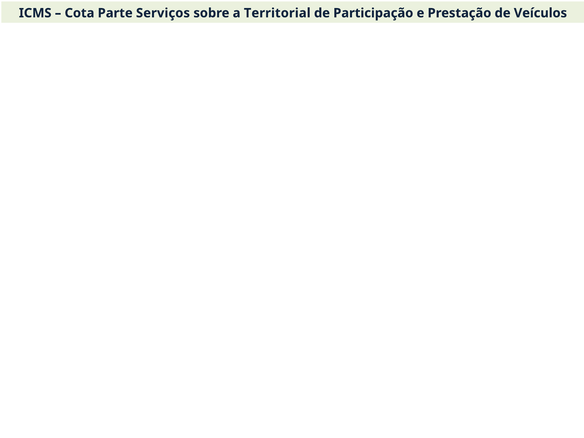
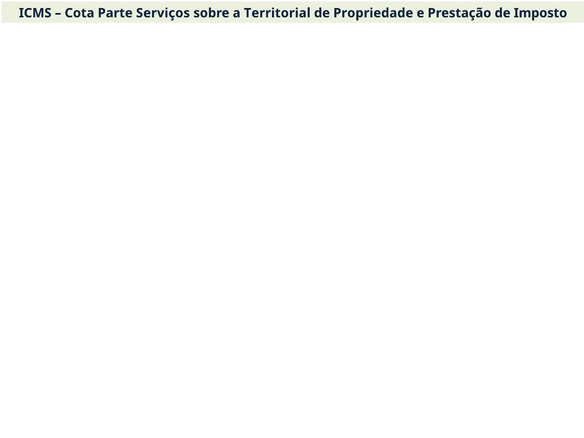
Participação: Participação -> Propriedade
Veículos: Veículos -> Imposto
